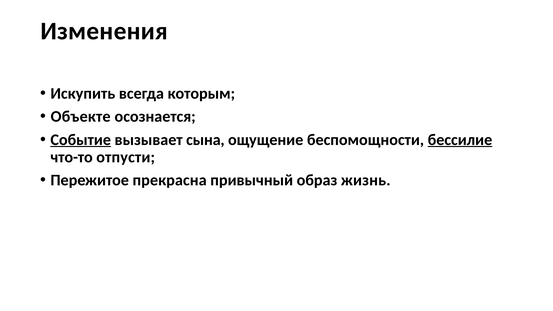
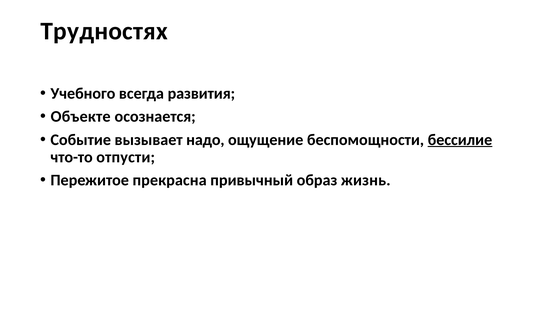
Изменения: Изменения -> Трудностях
Искупить: Искупить -> Учебного
которым: которым -> развития
Событие underline: present -> none
сына: сына -> надо
